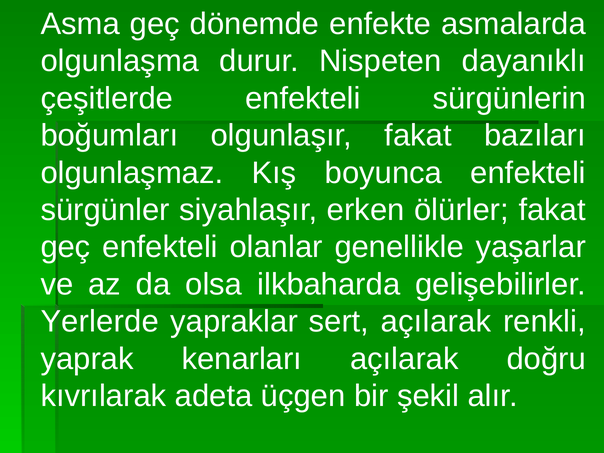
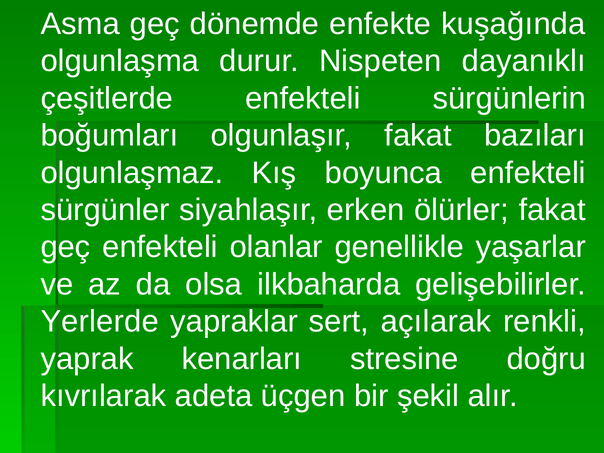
asmalarda: asmalarda -> kuşağında
kenarları açılarak: açılarak -> stresine
